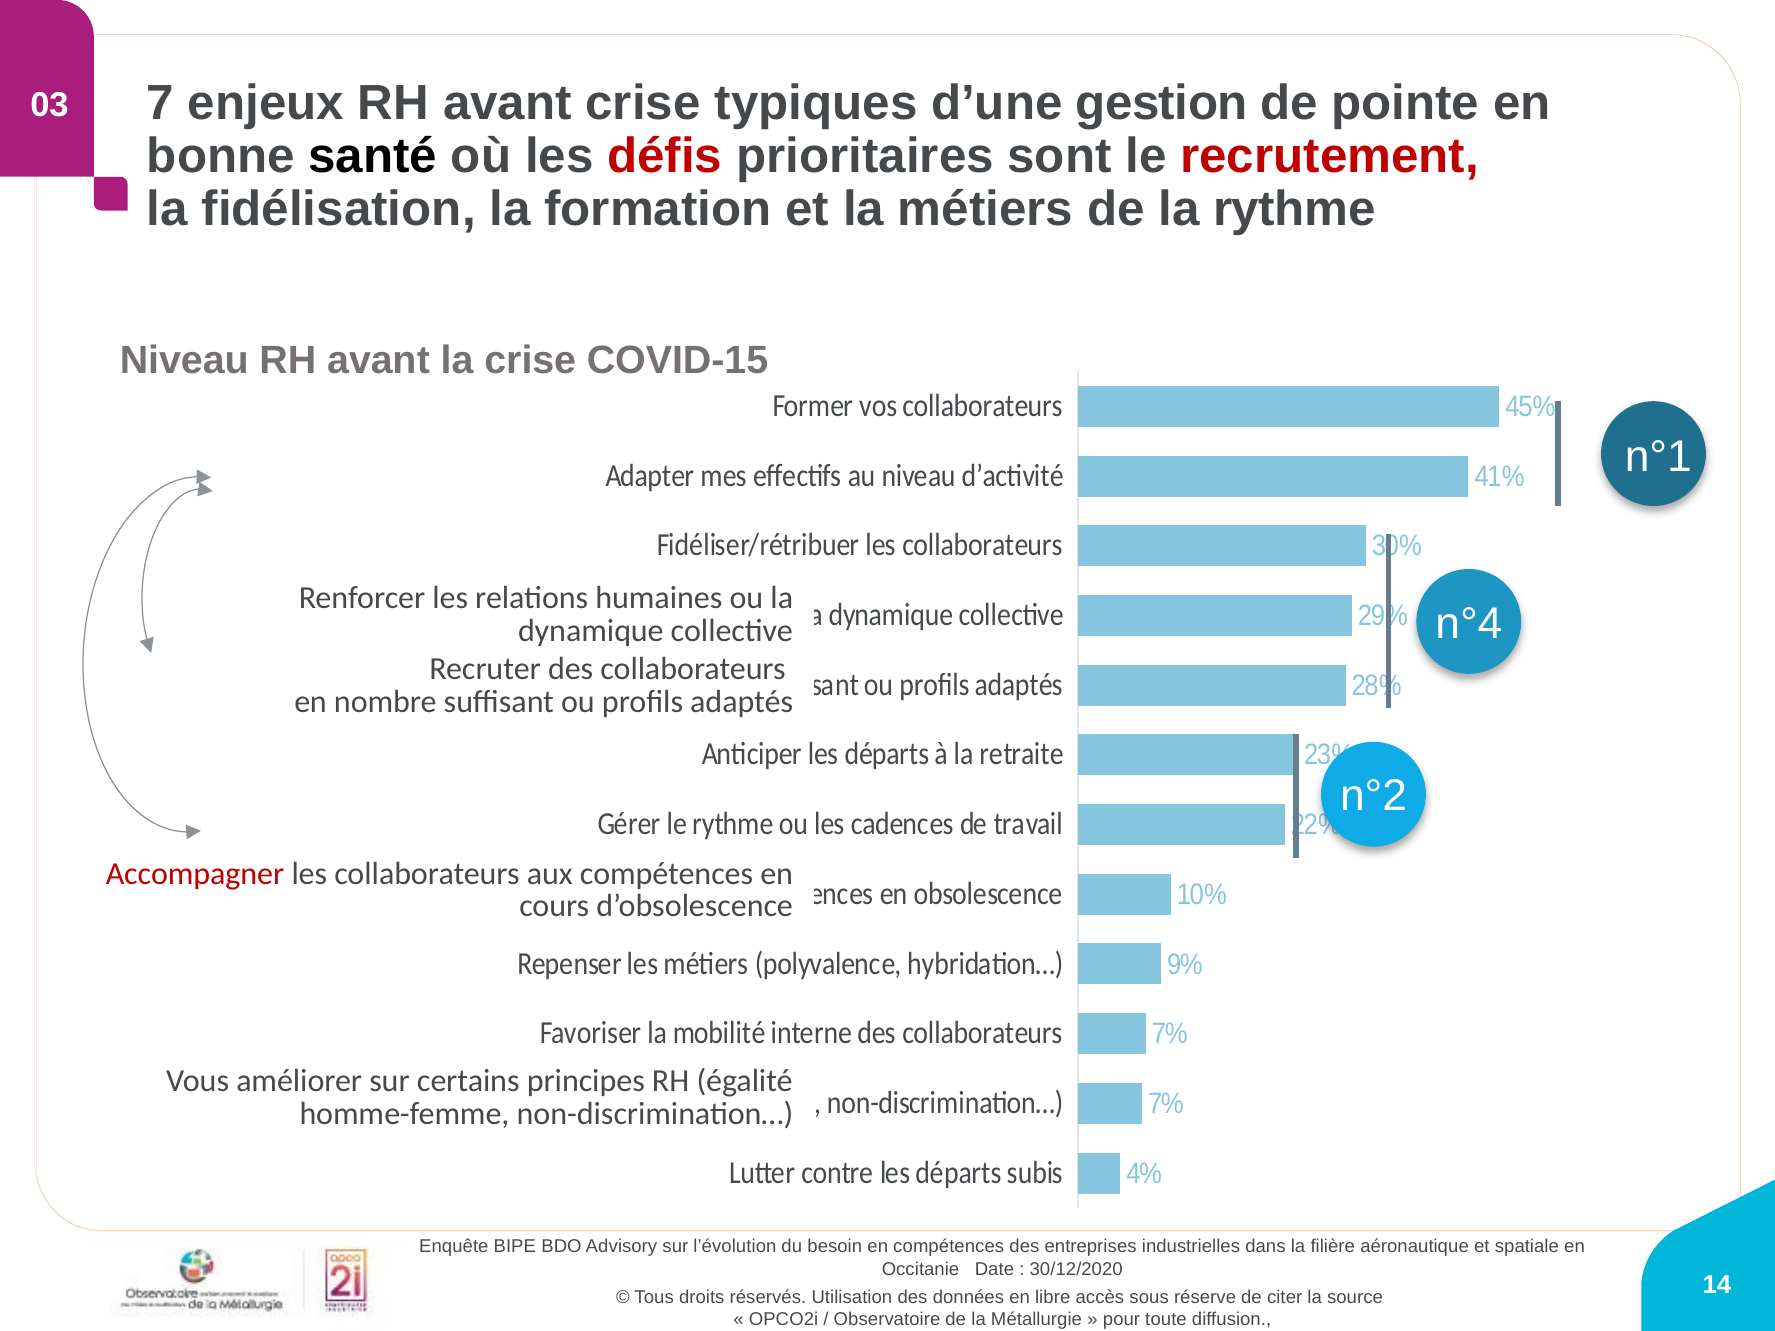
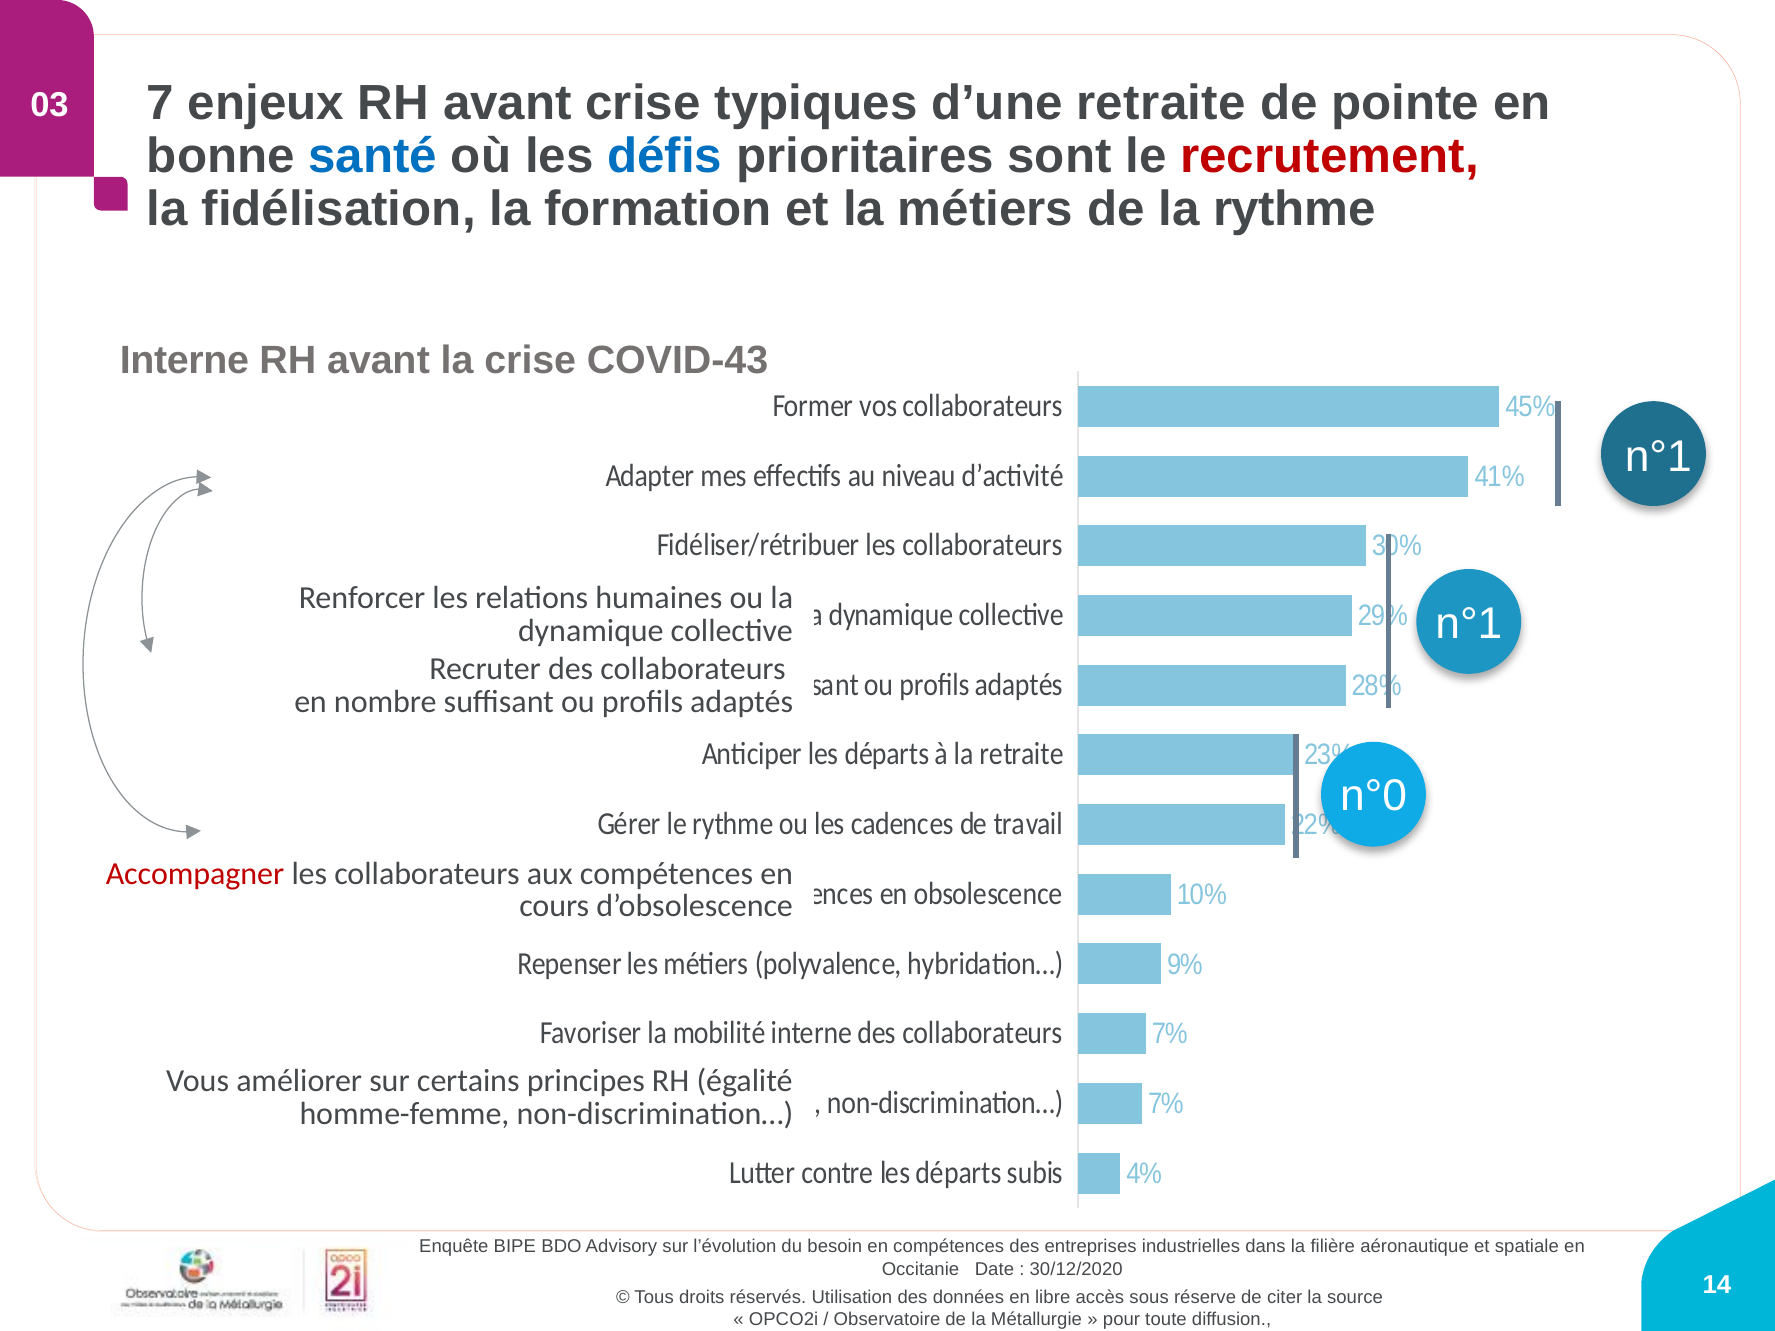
d’une gestion: gestion -> retraite
santé colour: black -> blue
défis colour: red -> blue
Niveau at (184, 361): Niveau -> Interne
COVID-15: COVID-15 -> COVID-43
n°4 at (1469, 624): n°4 -> n°1
n°2: n°2 -> n°0
